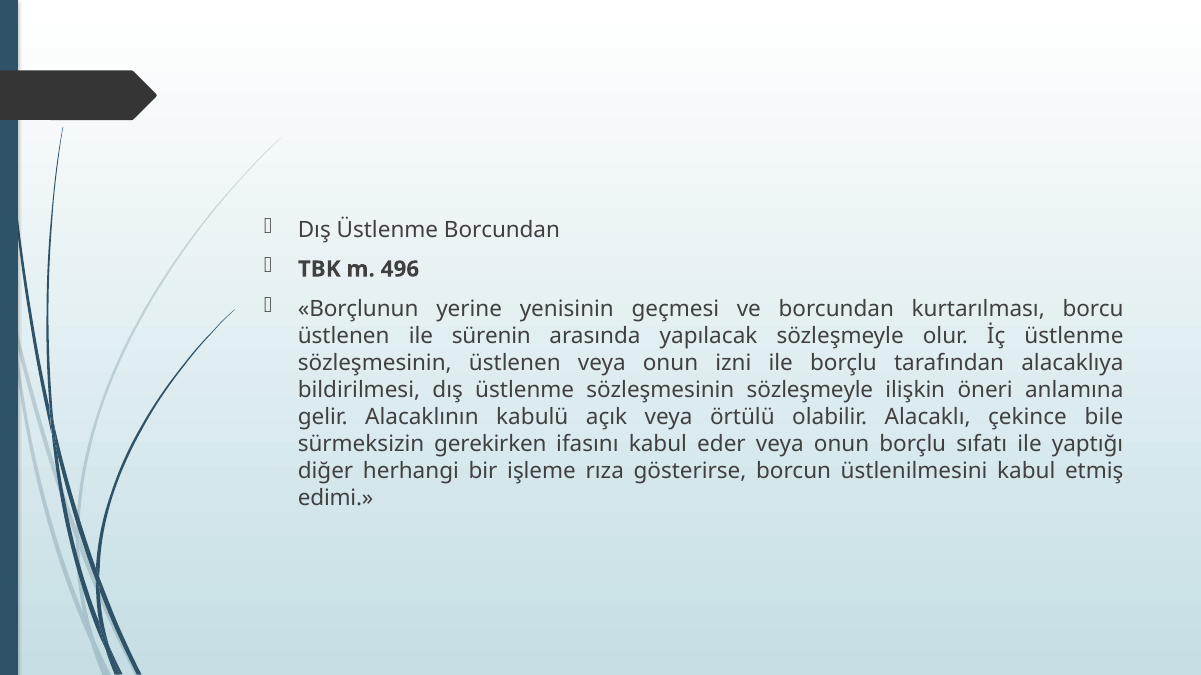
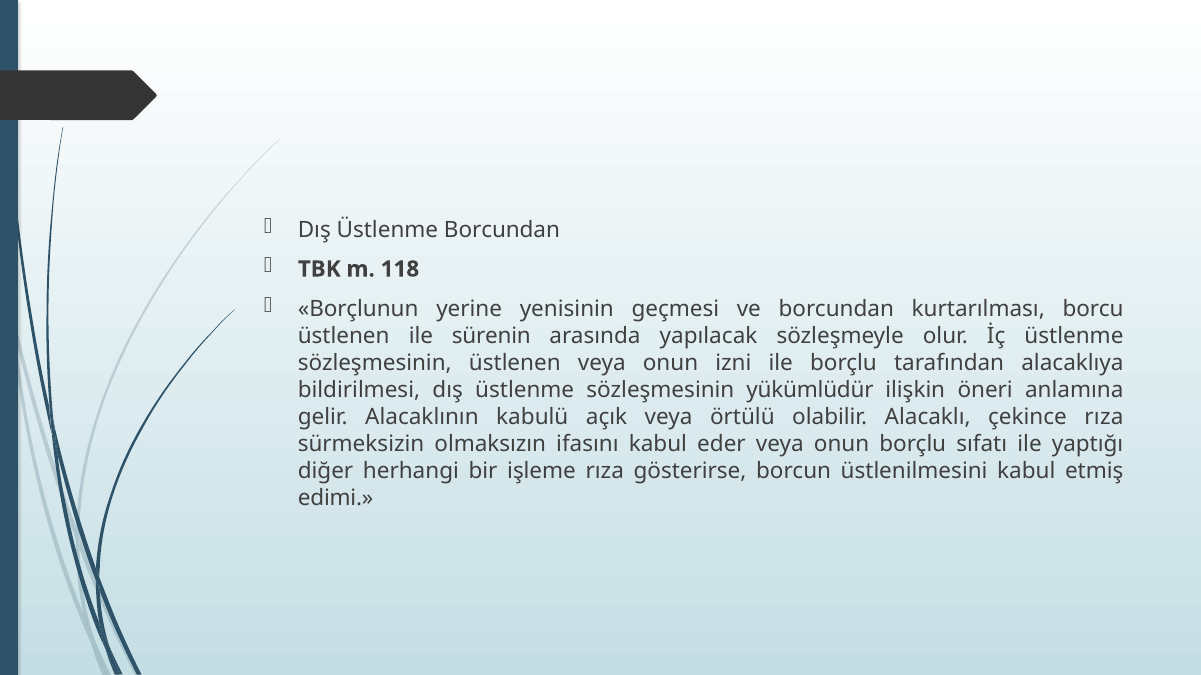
496: 496 -> 118
sözleşmesinin sözleşmeyle: sözleşmeyle -> yükümlüdür
çekince bile: bile -> rıza
gerekirken: gerekirken -> olmaksızın
